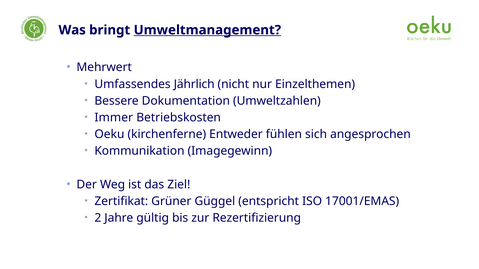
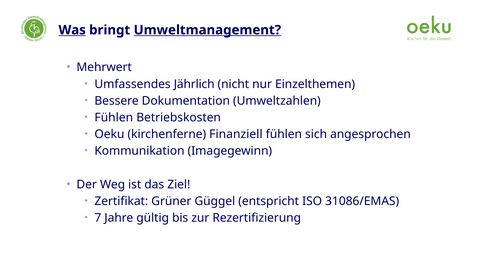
Was underline: none -> present
Immer at (114, 118): Immer -> Fühlen
Entweder: Entweder -> Finanziell
17001/EMAS: 17001/EMAS -> 31086/EMAS
2: 2 -> 7
